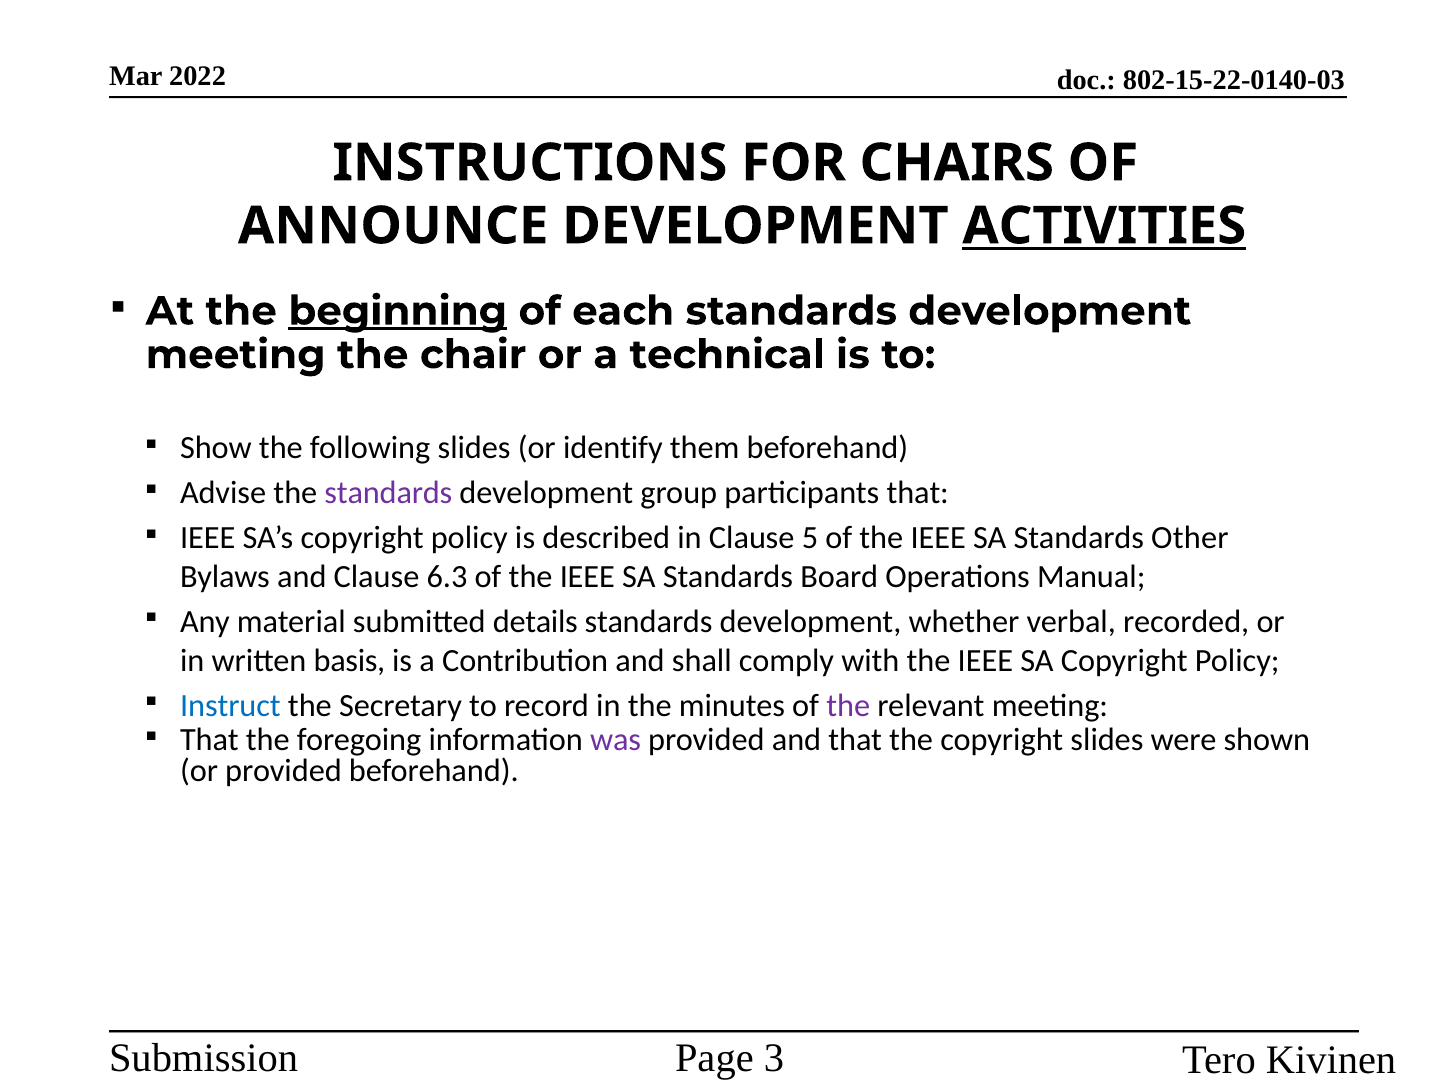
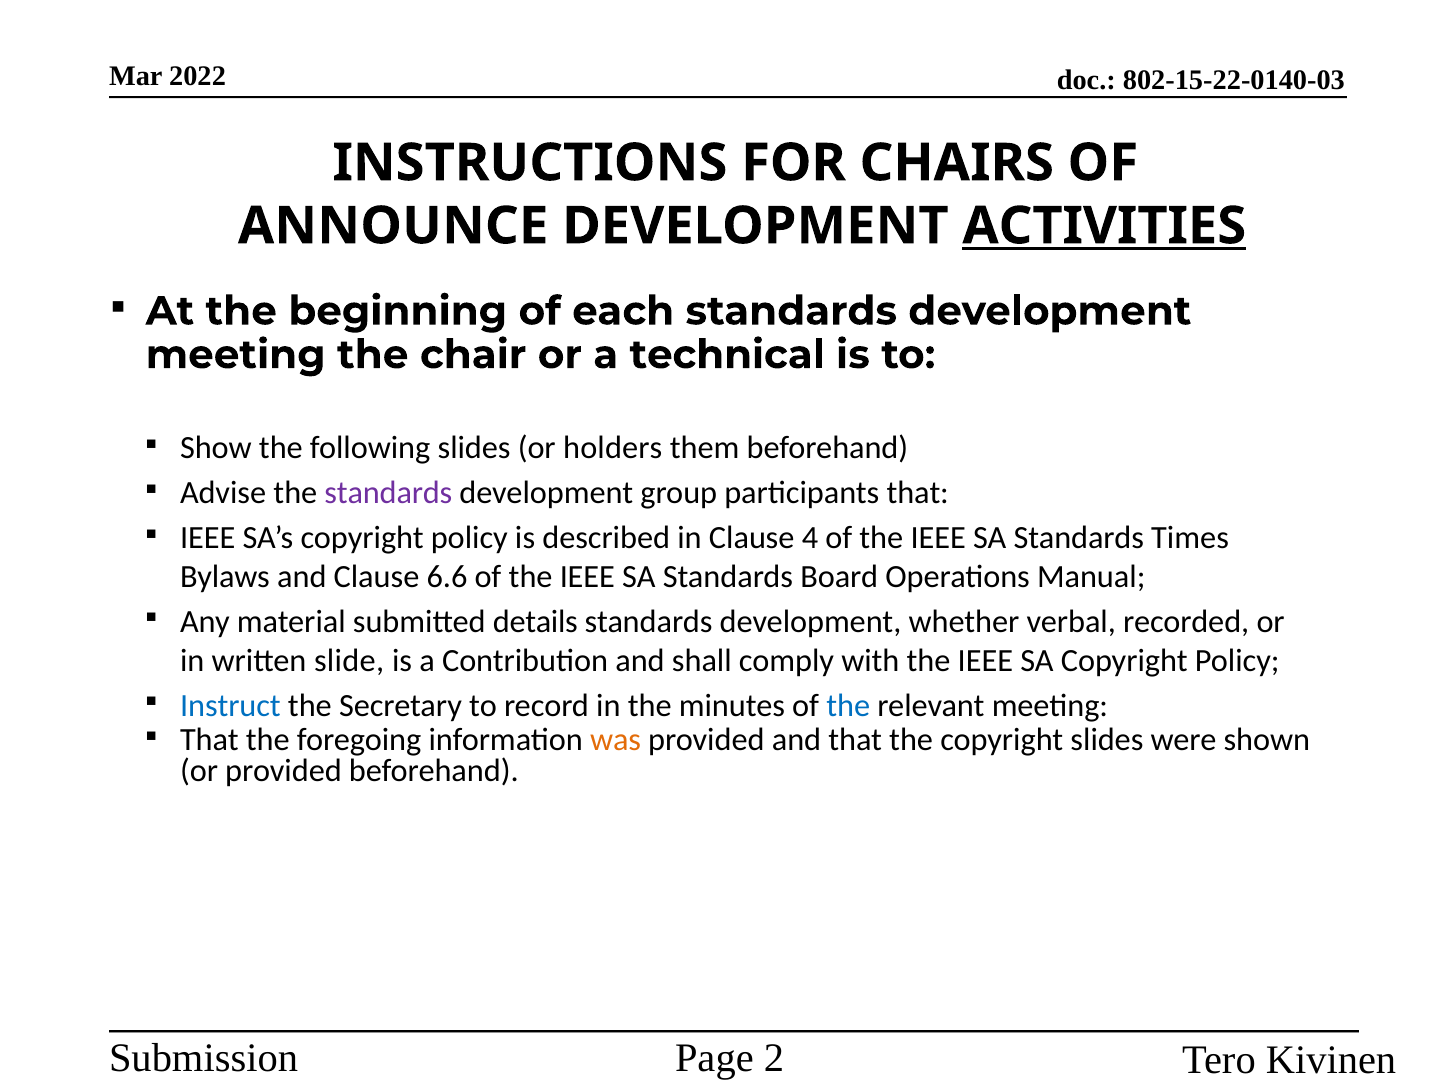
beginning underline: present -> none
identify: identify -> holders
5: 5 -> 4
Other: Other -> Times
6.3: 6.3 -> 6.6
basis: basis -> slide
the at (848, 705) colour: purple -> blue
was colour: purple -> orange
3: 3 -> 2
